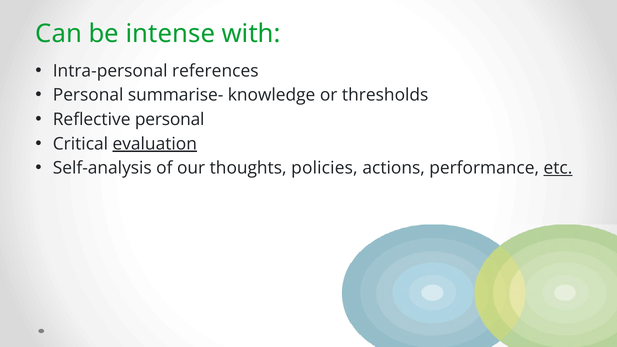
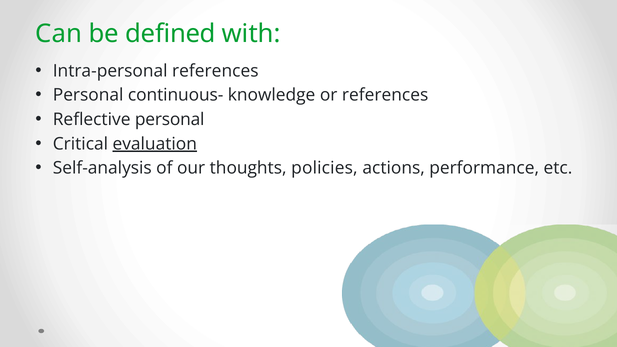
intense: intense -> defined
summarise-: summarise- -> continuous-
or thresholds: thresholds -> references
etc underline: present -> none
